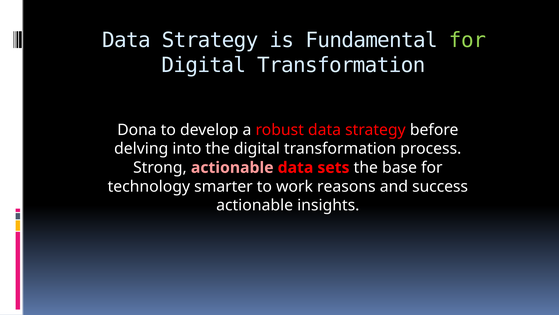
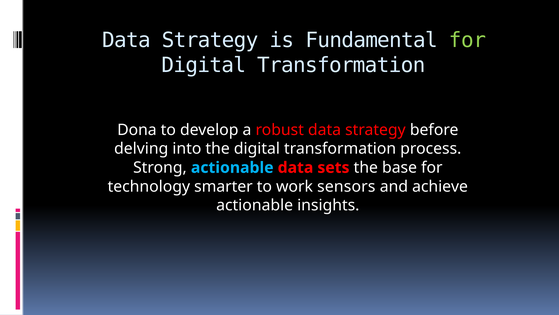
actionable at (232, 168) colour: pink -> light blue
reasons: reasons -> sensors
success: success -> achieve
